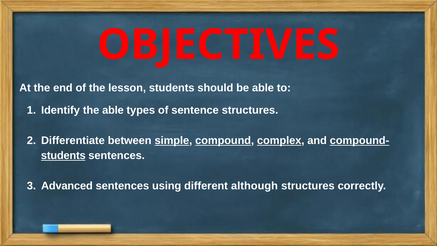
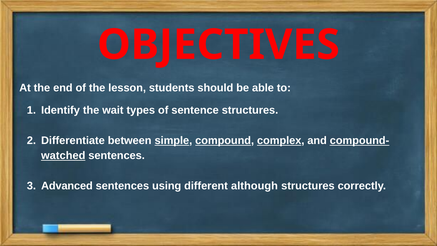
the able: able -> wait
students at (63, 155): students -> watched
